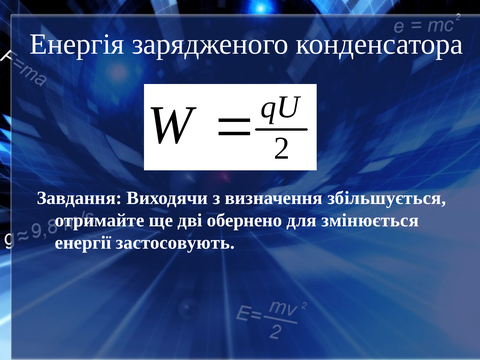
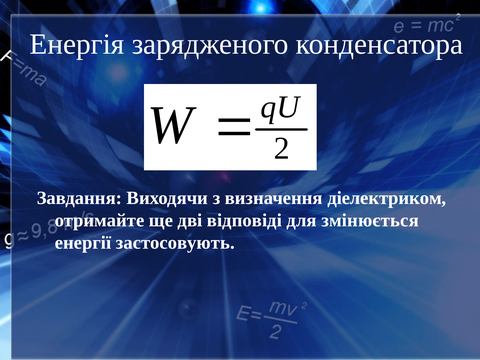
збільшується: збільшується -> діелектриком
обернено: обернено -> відповіді
